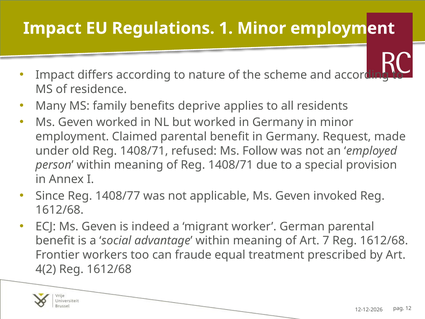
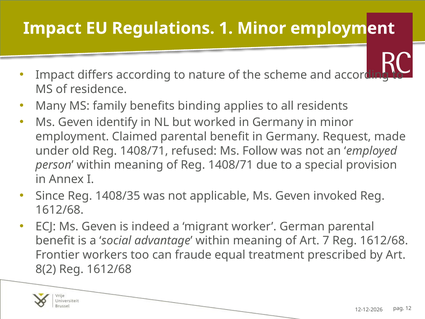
deprive: deprive -> binding
Geven worked: worked -> identify
1408/77: 1408/77 -> 1408/35
4(2: 4(2 -> 8(2
